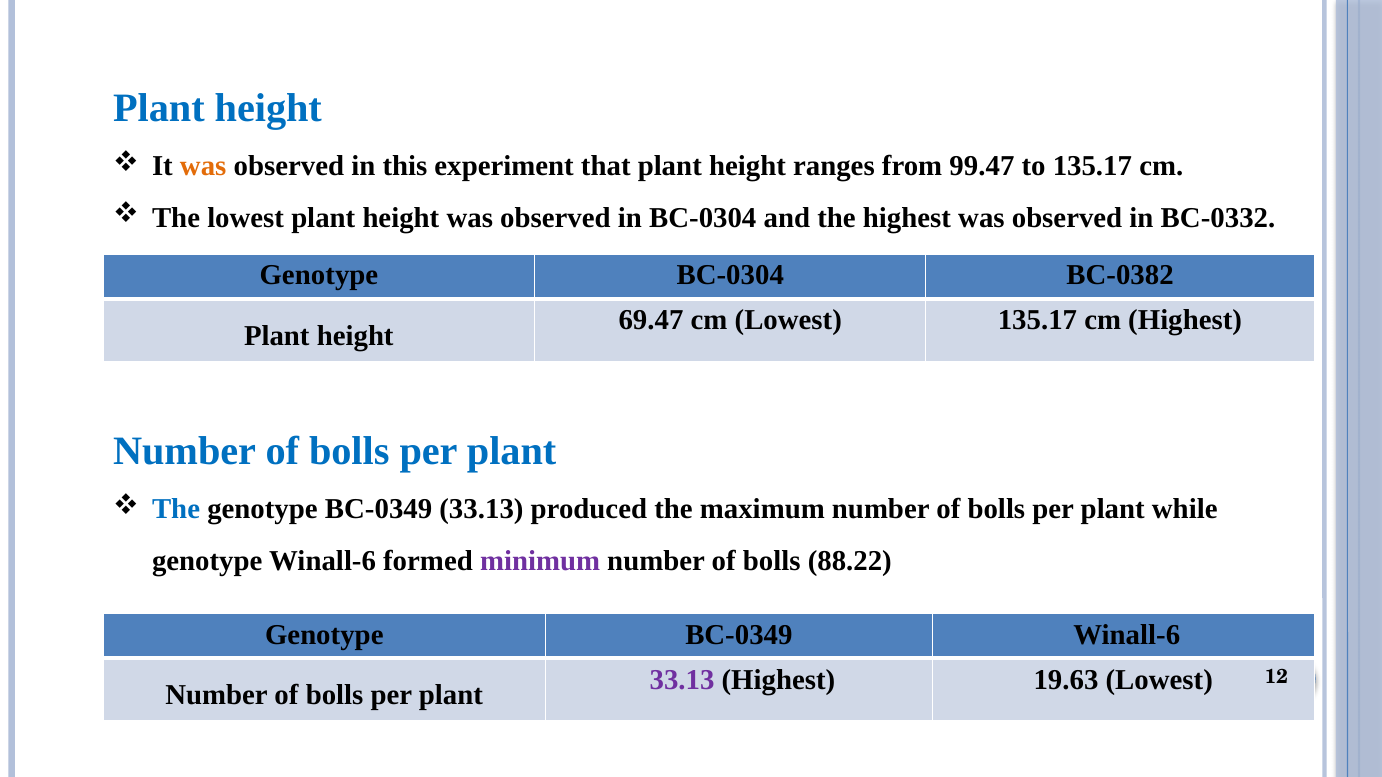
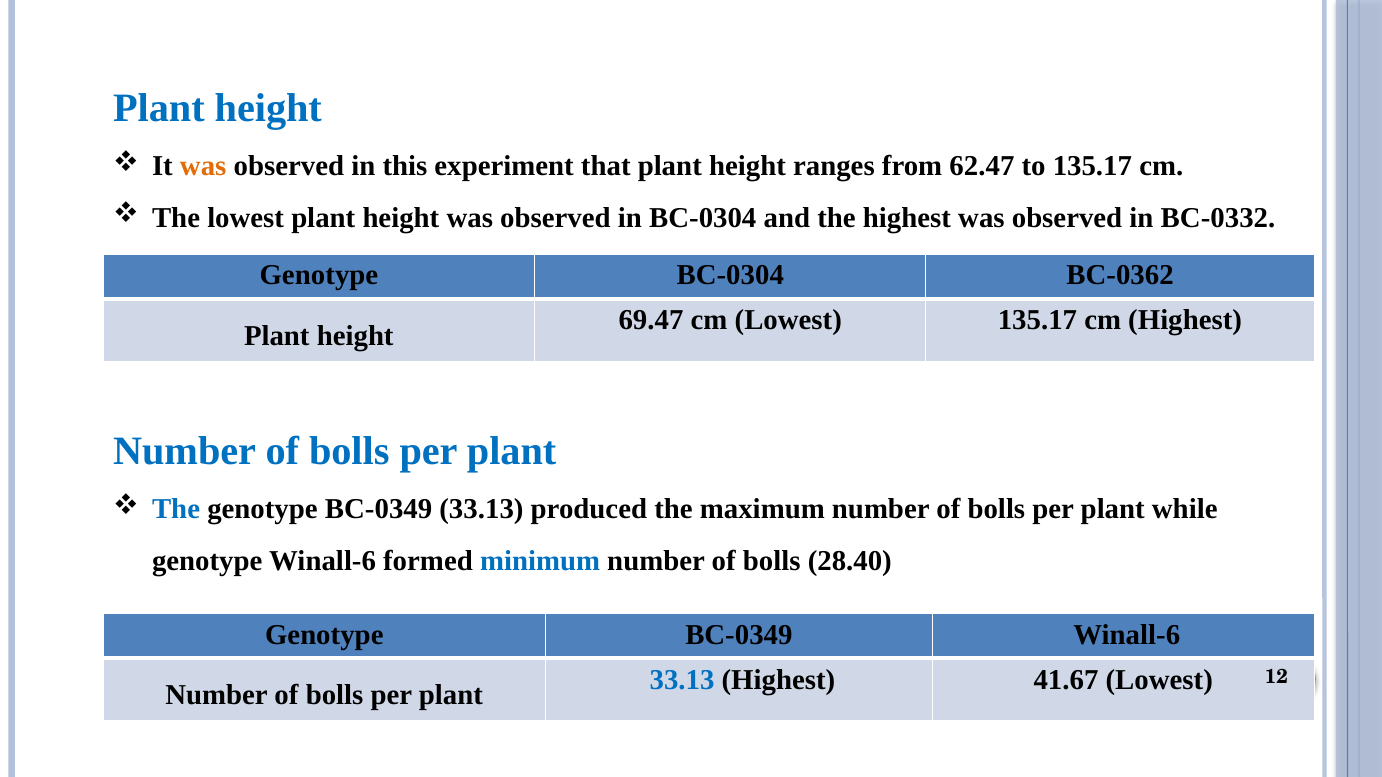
99.47: 99.47 -> 62.47
BC-0382: BC-0382 -> BC-0362
minimum colour: purple -> blue
88.22: 88.22 -> 28.40
33.13 at (682, 680) colour: purple -> blue
19.63: 19.63 -> 41.67
